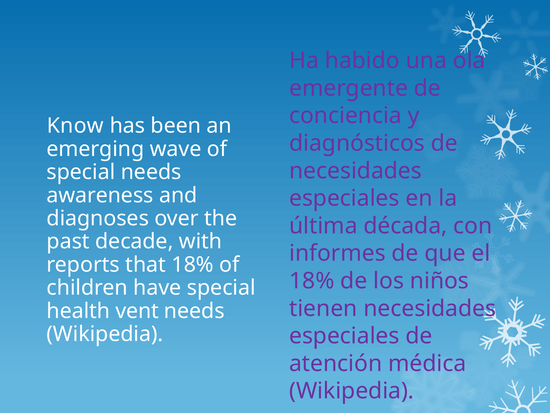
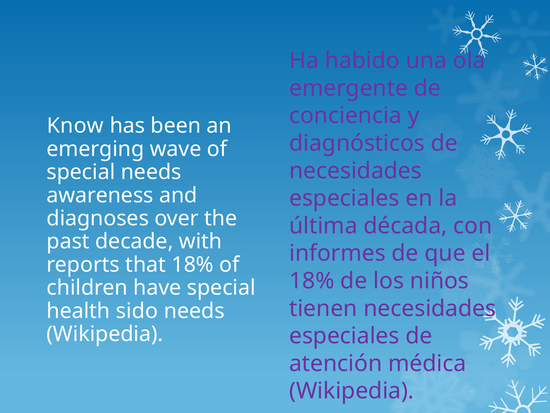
vent: vent -> sido
